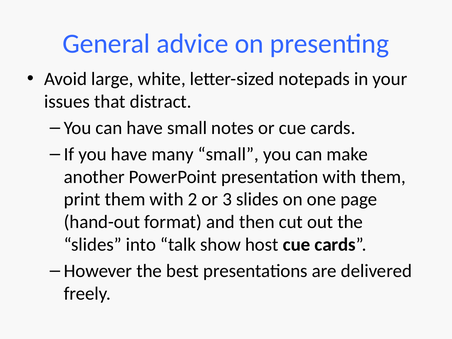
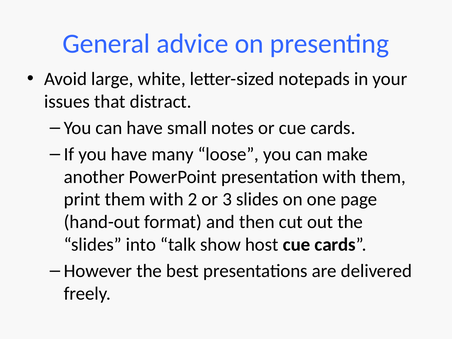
many small: small -> loose
